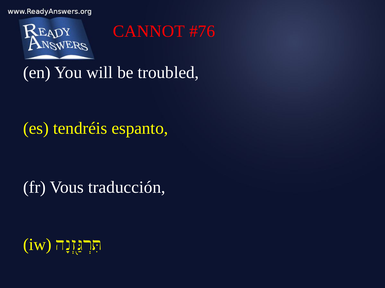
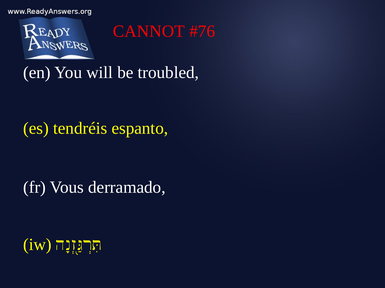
traducción: traducción -> derramado
